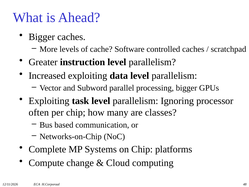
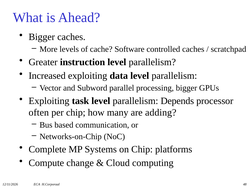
Ignoring: Ignoring -> Depends
classes: classes -> adding
